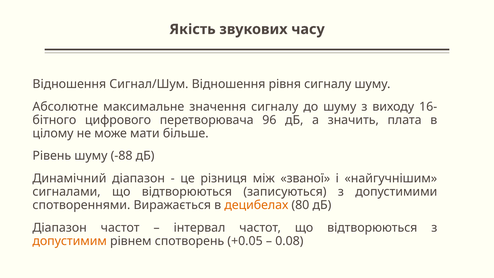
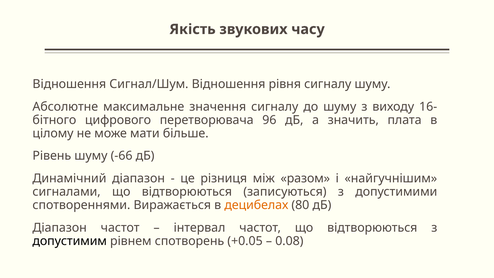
-88: -88 -> -66
званої: званої -> разом
допустимим colour: orange -> black
